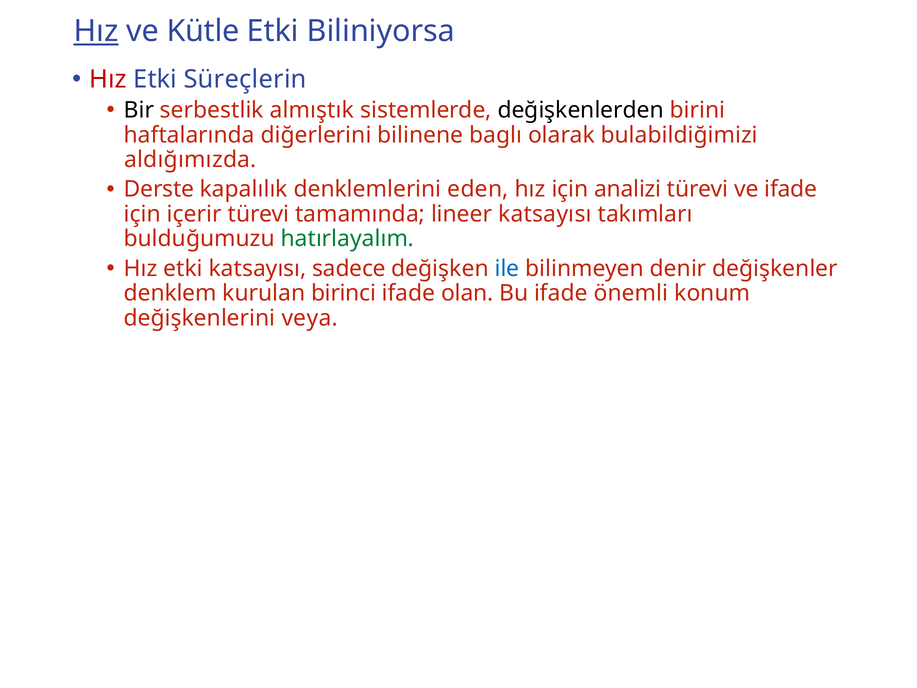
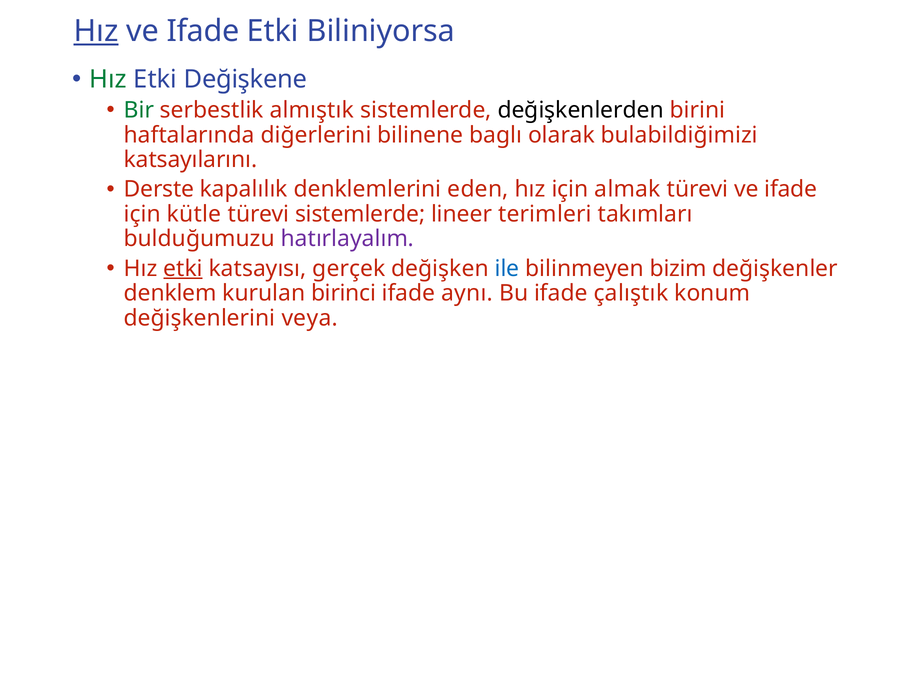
Kütle at (203, 31): Kütle -> Ifade
Hız at (108, 79) colour: red -> green
Süreçlerin: Süreçlerin -> Değişkene
Bir colour: black -> green
aldığımızda: aldığımızda -> katsayılarını
analizi: analizi -> almak
içerir: içerir -> kütle
türevi tamamında: tamamında -> sistemlerde
lineer katsayısı: katsayısı -> terimleri
hatırlayalım colour: green -> purple
etki at (183, 268) underline: none -> present
sadece: sadece -> gerçek
denir: denir -> bizim
olan: olan -> aynı
önemli: önemli -> çalıştık
